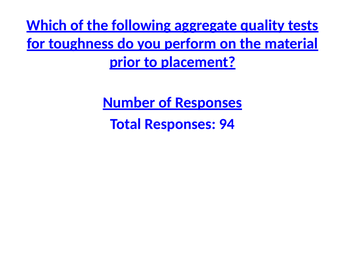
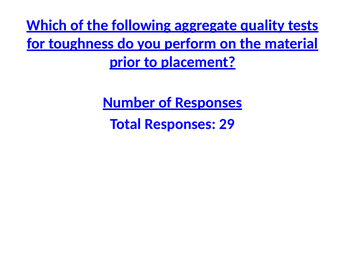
94: 94 -> 29
